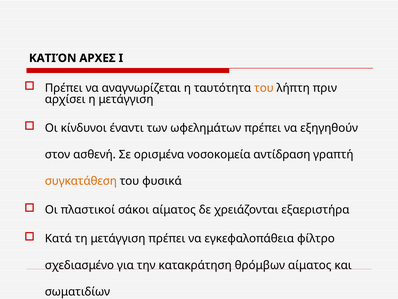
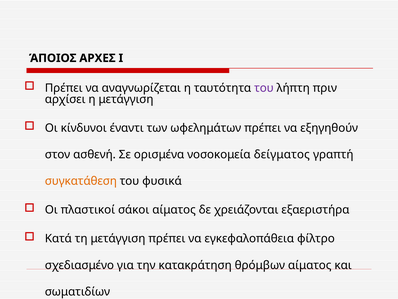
ΚΑΤΙΌΝ: ΚΑΤΙΌΝ -> ΆΠΟΙΟΣ
του at (264, 88) colour: orange -> purple
αντίδραση: αντίδραση -> δείγματος
